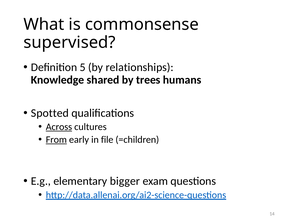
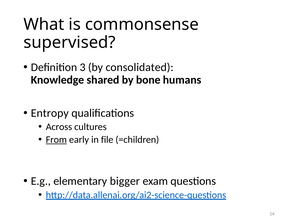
5: 5 -> 3
relationships: relationships -> consolidated
trees: trees -> bone
Spotted: Spotted -> Entropy
Across underline: present -> none
